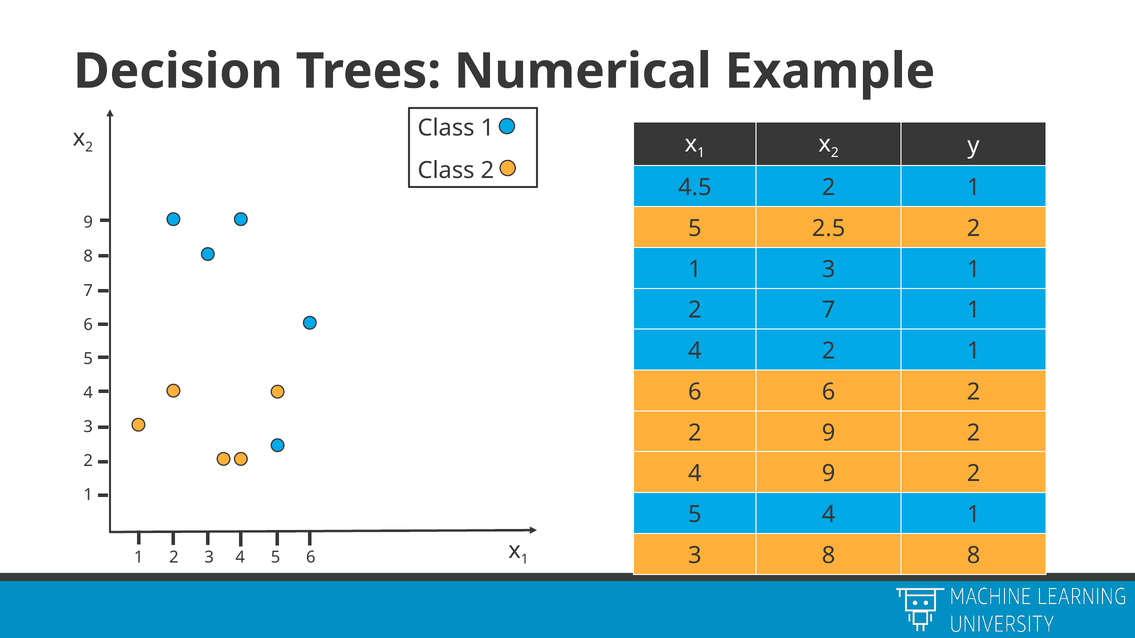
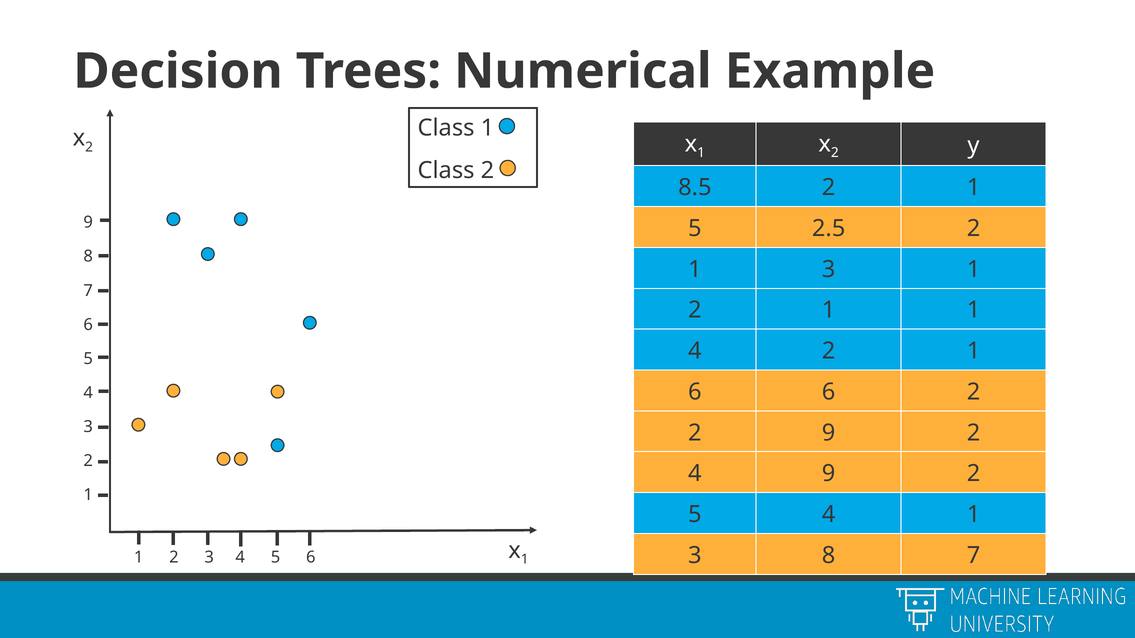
4.5: 4.5 -> 8.5
7 at (829, 310): 7 -> 1
3 8 8: 8 -> 7
